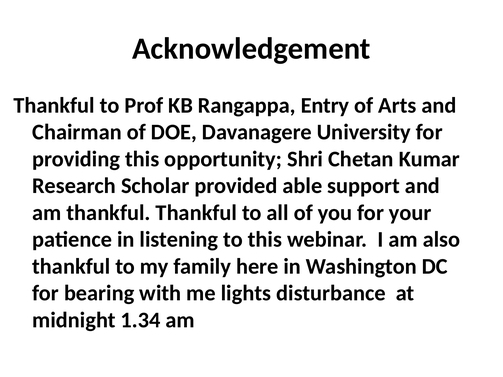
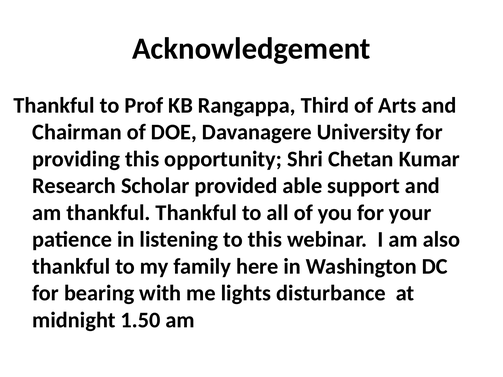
Entry: Entry -> Third
1.34: 1.34 -> 1.50
